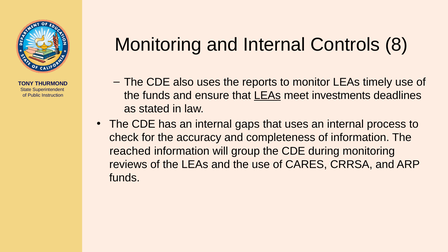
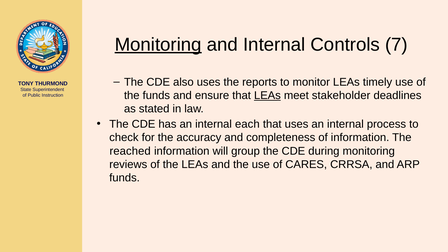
Monitoring at (158, 45) underline: none -> present
8: 8 -> 7
investments: investments -> stakeholder
gaps: gaps -> each
